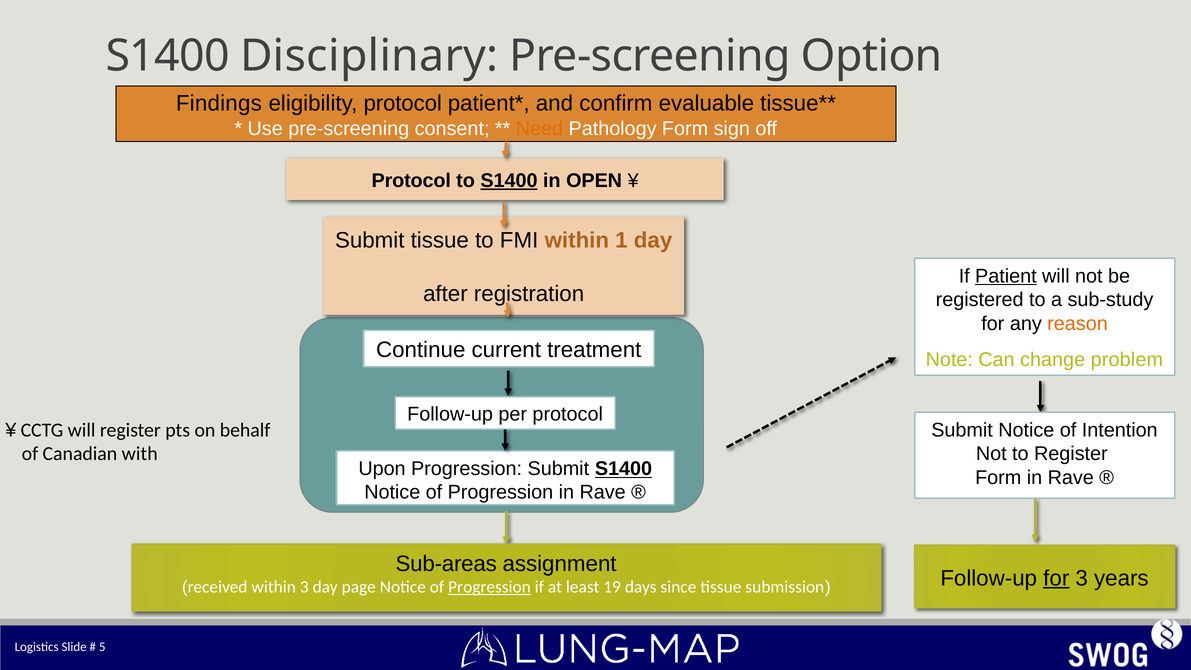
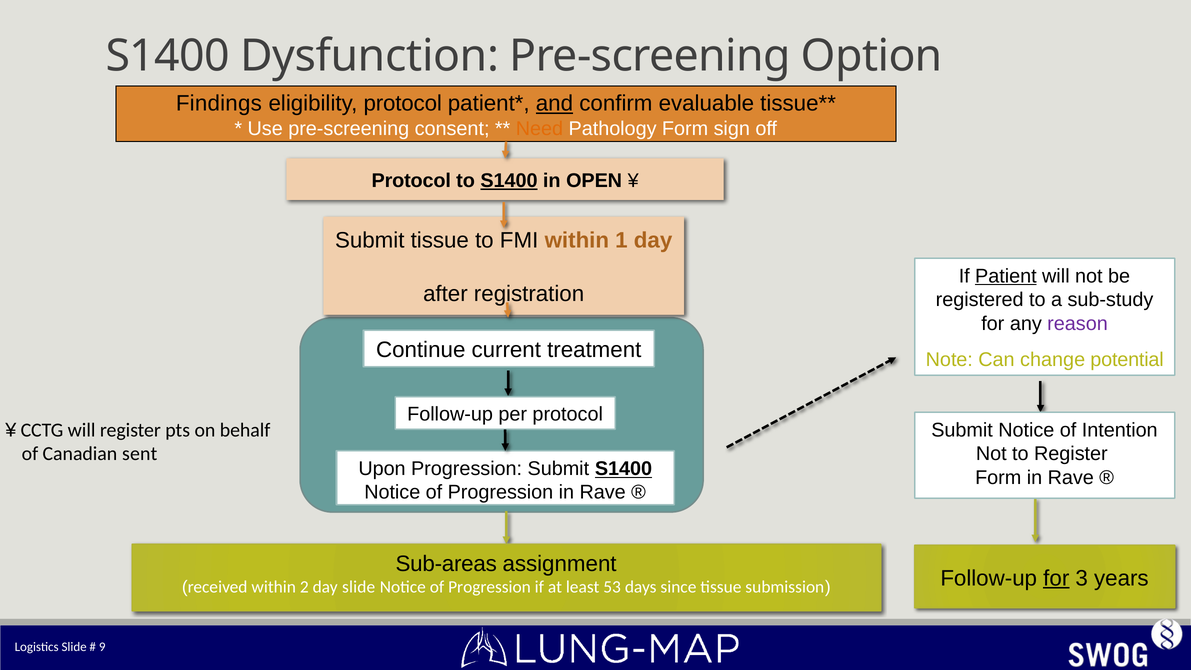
Disciplinary: Disciplinary -> Dysfunction
and underline: none -> present
reason colour: orange -> purple
problem: problem -> potential
with: with -> sent
within 3: 3 -> 2
day page: page -> slide
Progression at (489, 587) underline: present -> none
19: 19 -> 53
5: 5 -> 9
